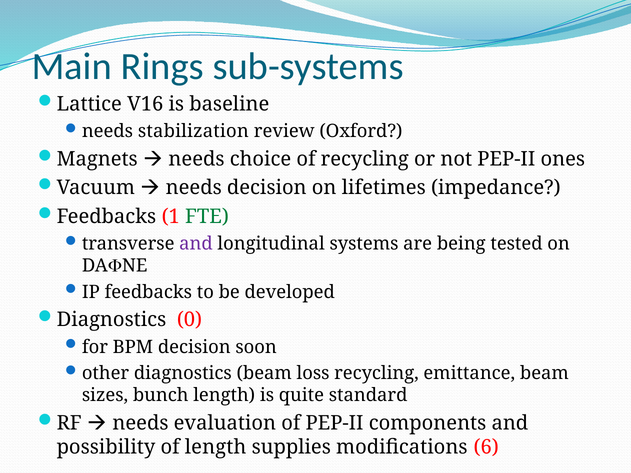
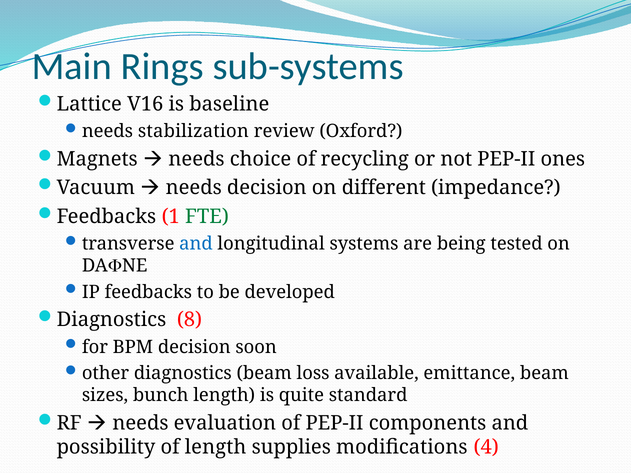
lifetimes: lifetimes -> different
and at (196, 244) colour: purple -> blue
0: 0 -> 8
loss recycling: recycling -> available
6: 6 -> 4
